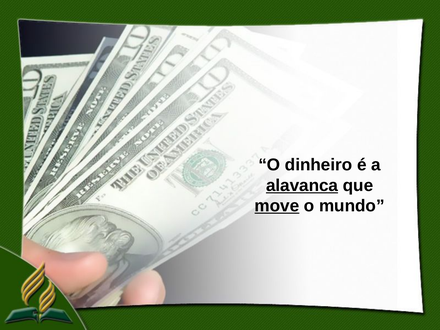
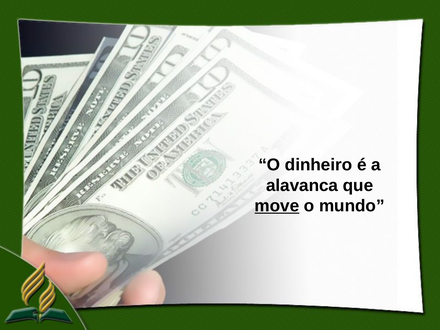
alavanca underline: present -> none
